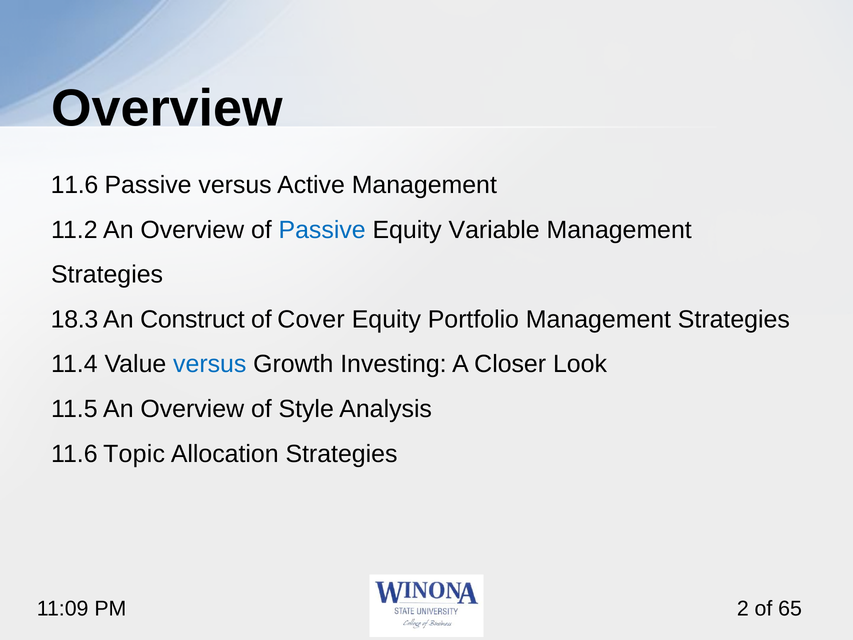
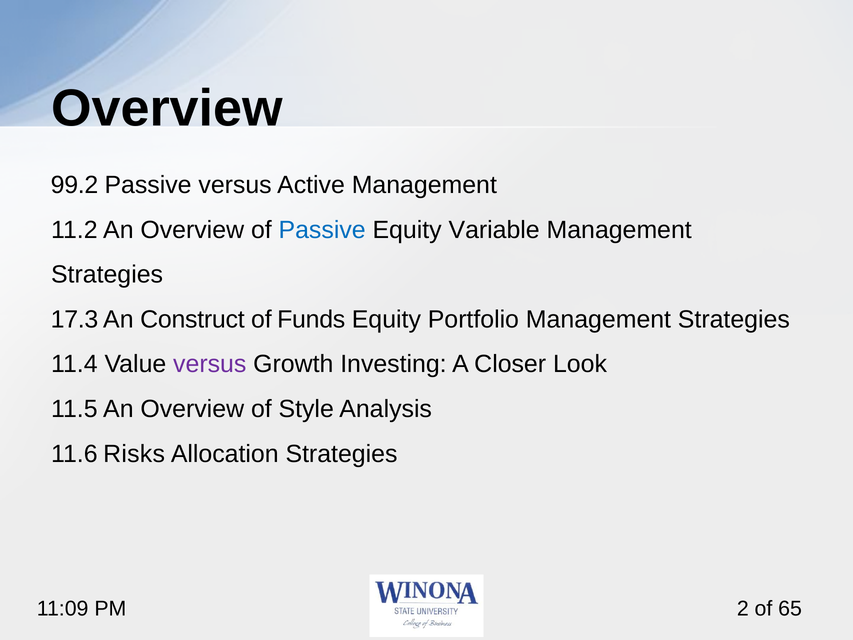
11.6 at (75, 185): 11.6 -> 99.2
18.3: 18.3 -> 17.3
Cover: Cover -> Funds
versus at (210, 364) colour: blue -> purple
Topic: Topic -> Risks
